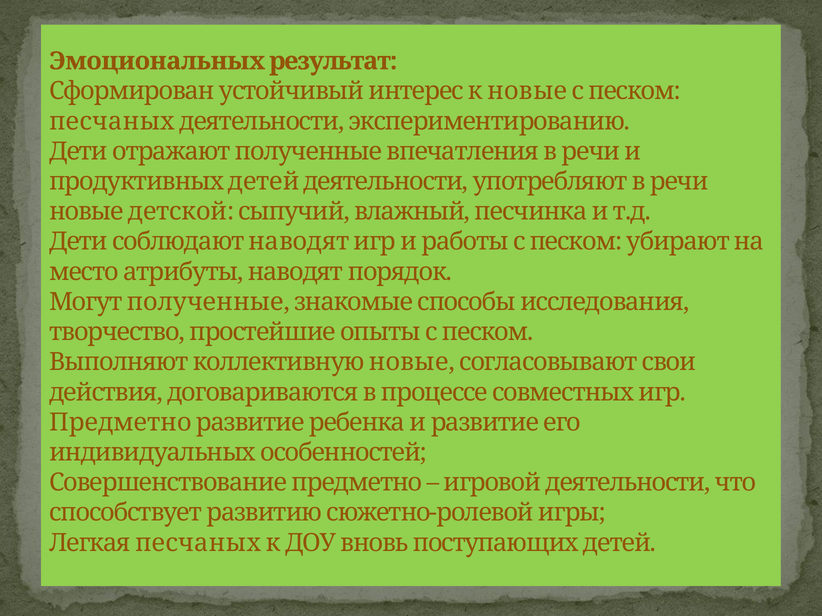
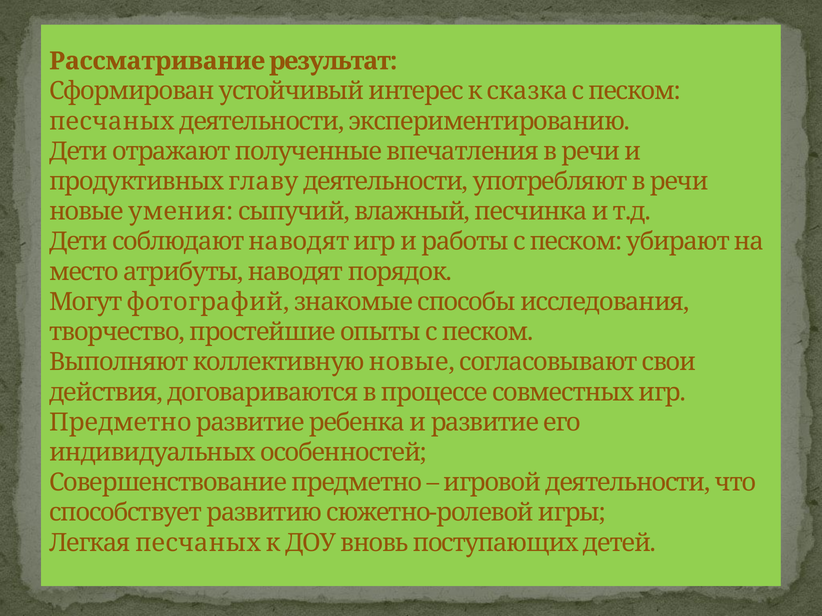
Эмоциональных: Эмоциональных -> Рассматривание
к новые: новые -> сказка
продуктивных детей: детей -> главу
детской: детской -> умения
Могут полученные: полученные -> фотографий
